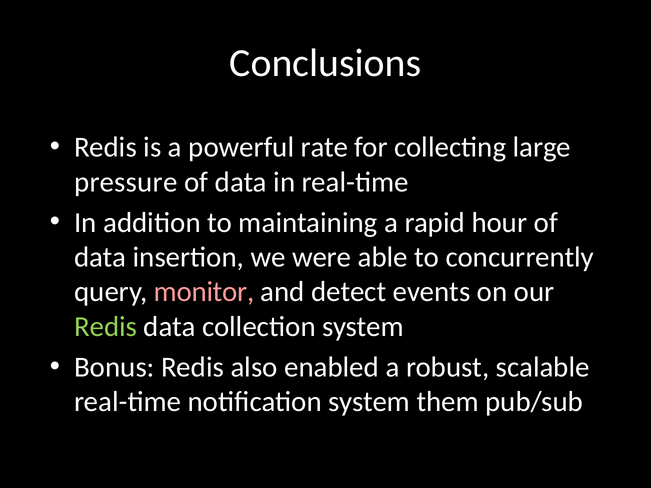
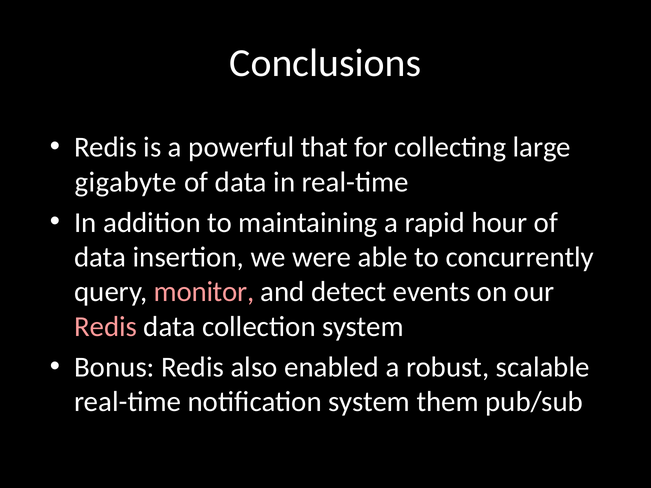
rate: rate -> that
pressure: pressure -> gigabyte
Redis at (106, 327) colour: light green -> pink
